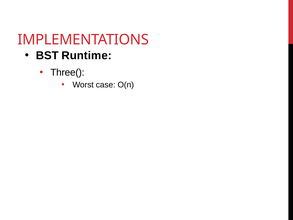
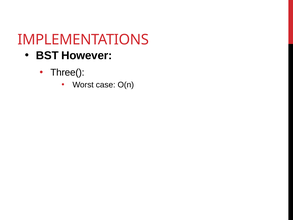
Runtime: Runtime -> However
